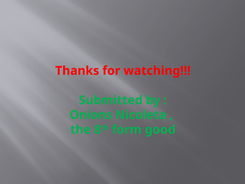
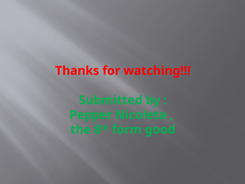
Onions: Onions -> Pepper
